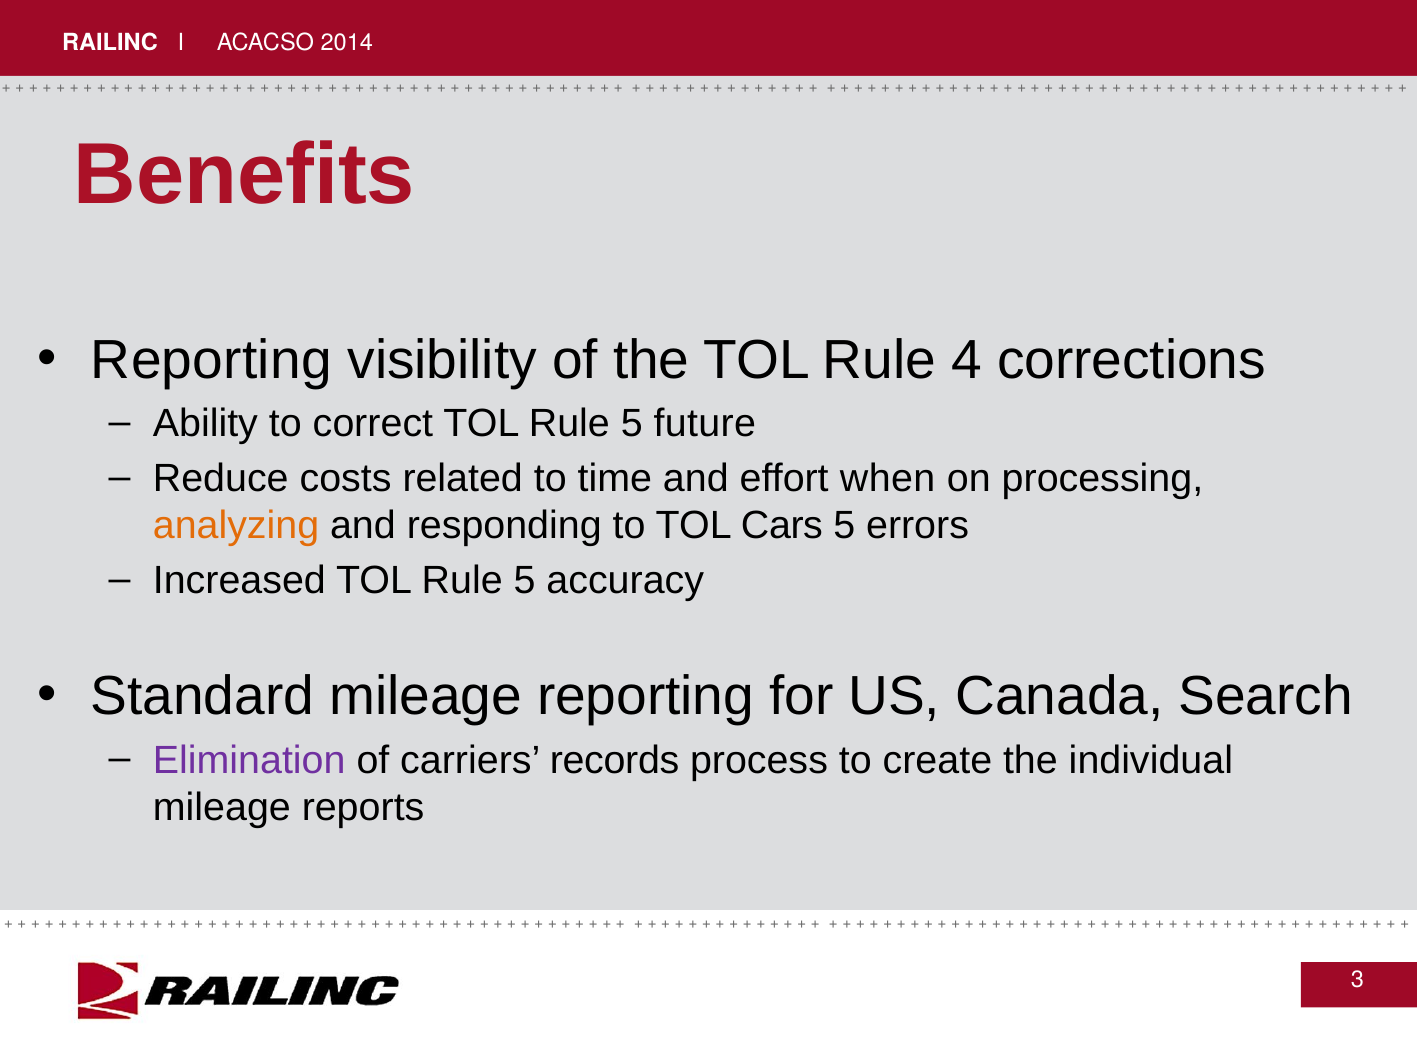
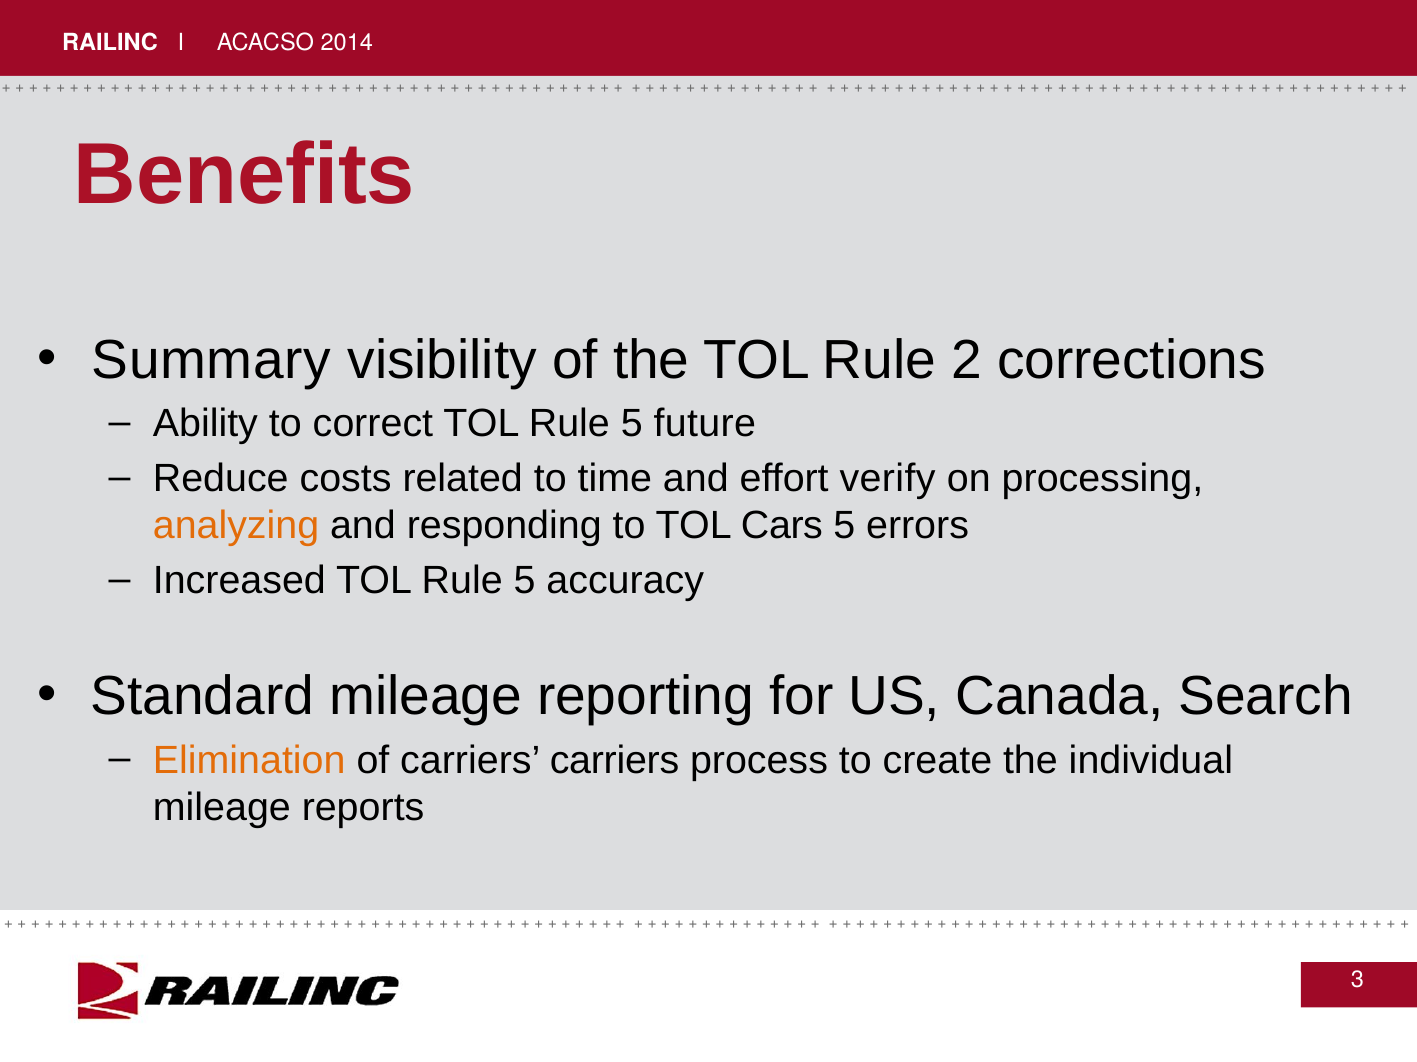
Reporting at (211, 360): Reporting -> Summary
4: 4 -> 2
when: when -> verify
Elimination colour: purple -> orange
carriers records: records -> carriers
